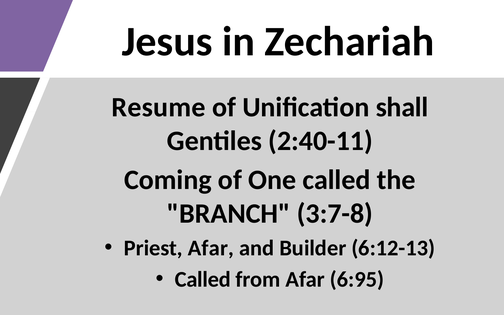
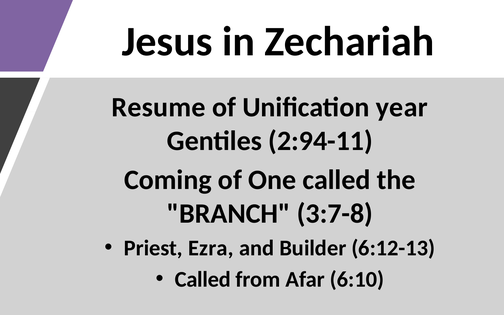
shall: shall -> year
2:40-11: 2:40-11 -> 2:94-11
Priest Afar: Afar -> Ezra
6:95: 6:95 -> 6:10
